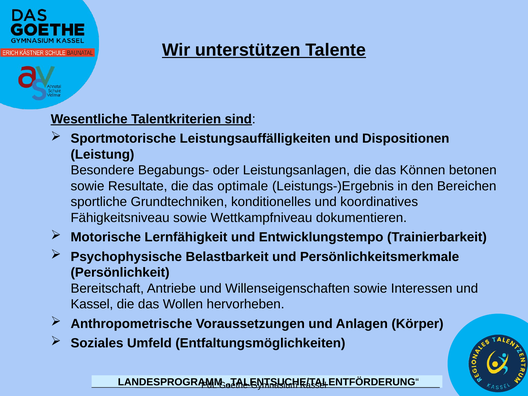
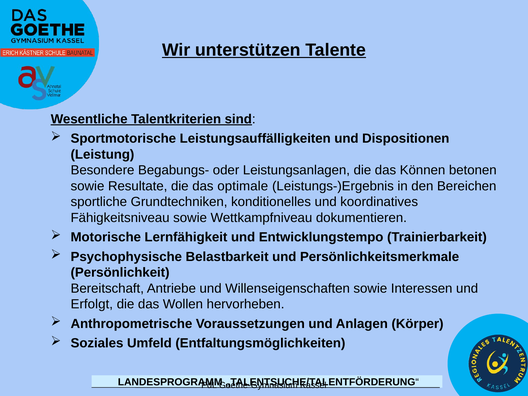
Kassel at (92, 304): Kassel -> Erfolgt
